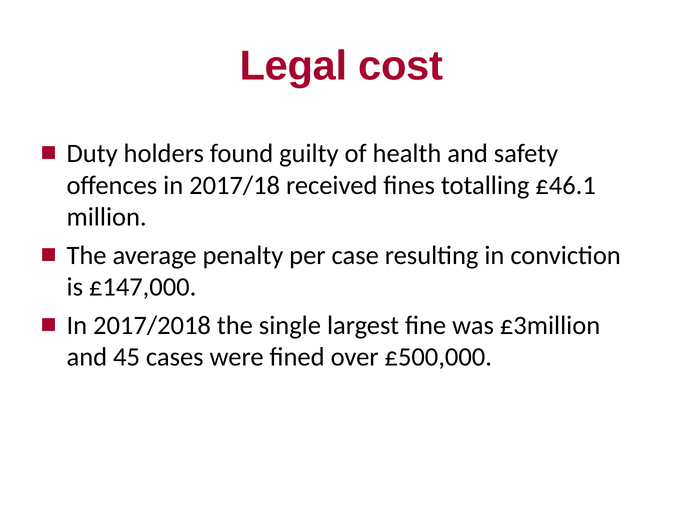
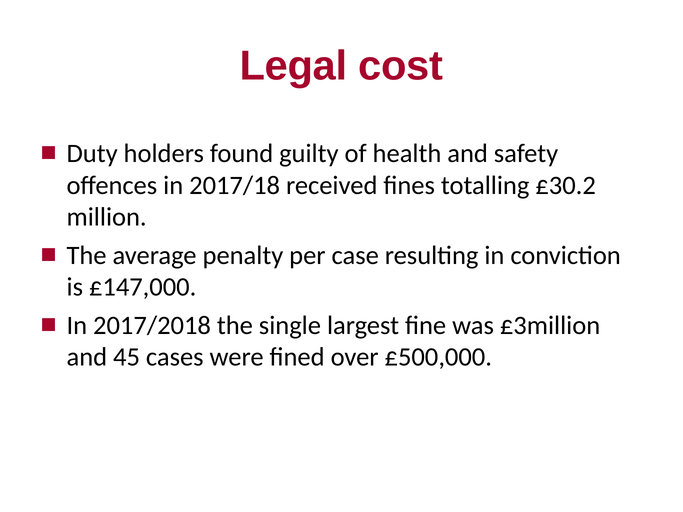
£46.1: £46.1 -> £30.2
